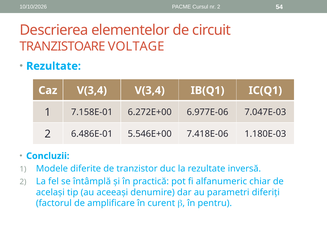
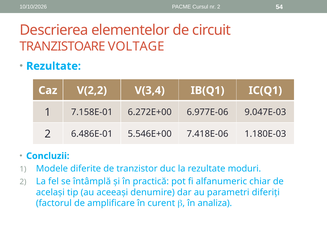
Caz V(3,4: V(3,4 -> V(2,2
7.047E-03: 7.047E-03 -> 9.047E-03
inversă: inversă -> moduri
pentru: pentru -> analiza
